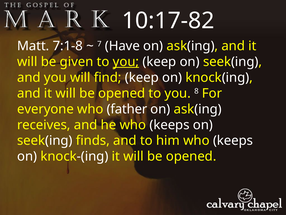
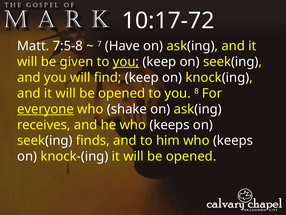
10:17-82: 10:17-82 -> 10:17-72
7:1-8: 7:1-8 -> 7:5-8
everyone underline: none -> present
father: father -> shake
